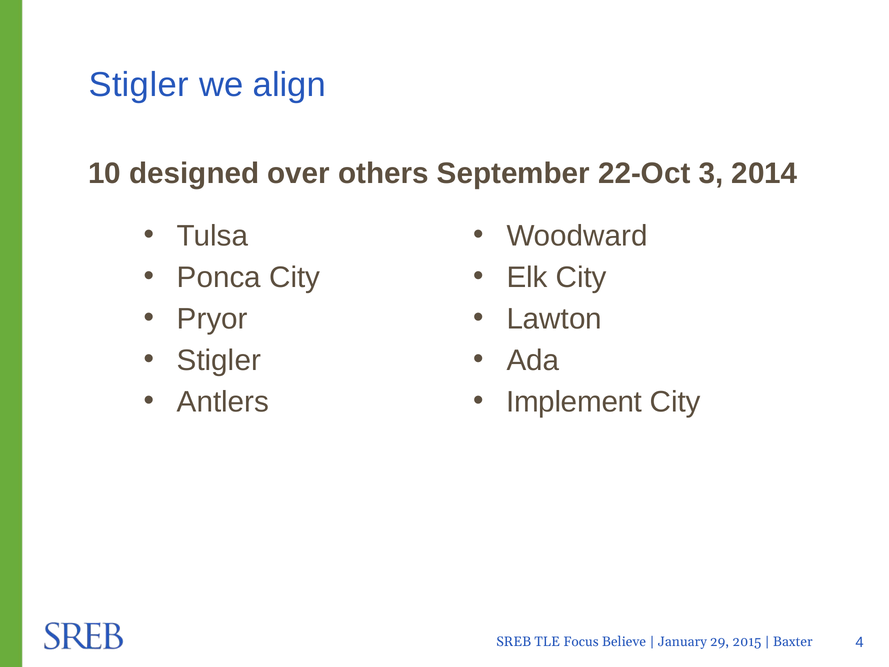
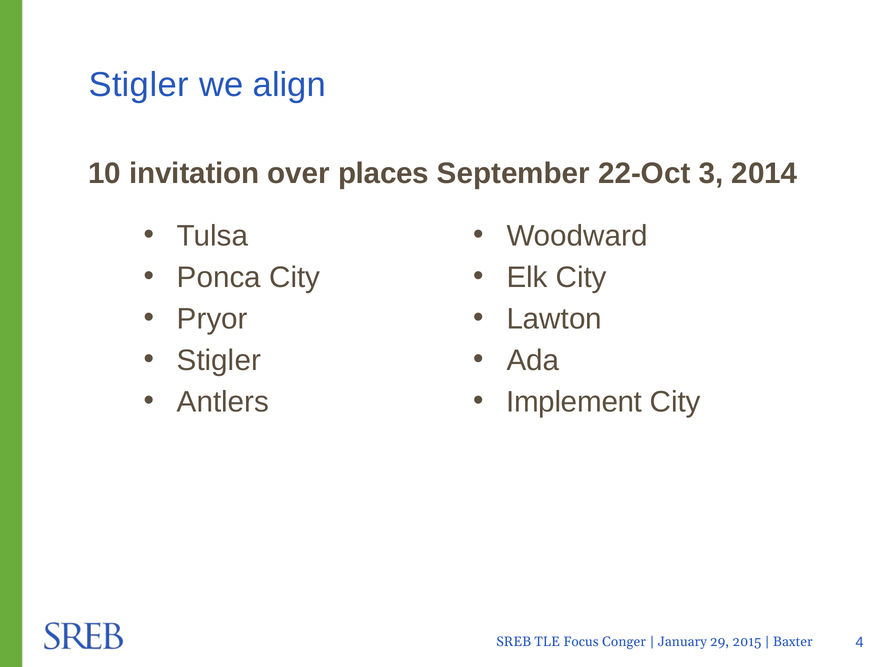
designed: designed -> invitation
others: others -> places
Believe: Believe -> Conger
